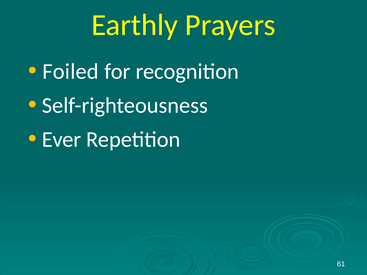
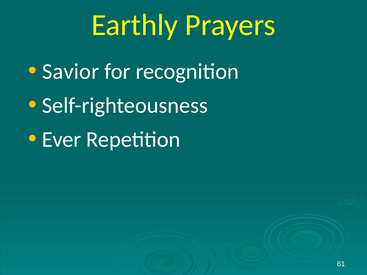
Foiled: Foiled -> Savior
